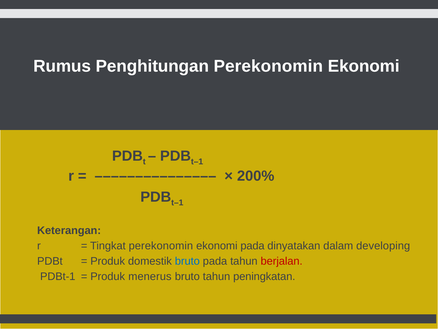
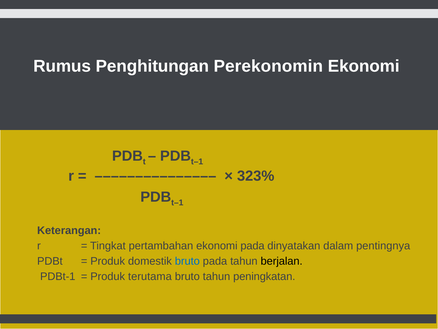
200%: 200% -> 323%
Tingkat perekonomin: perekonomin -> pertambahan
developing: developing -> pentingnya
berjalan colour: red -> black
menerus: menerus -> terutama
